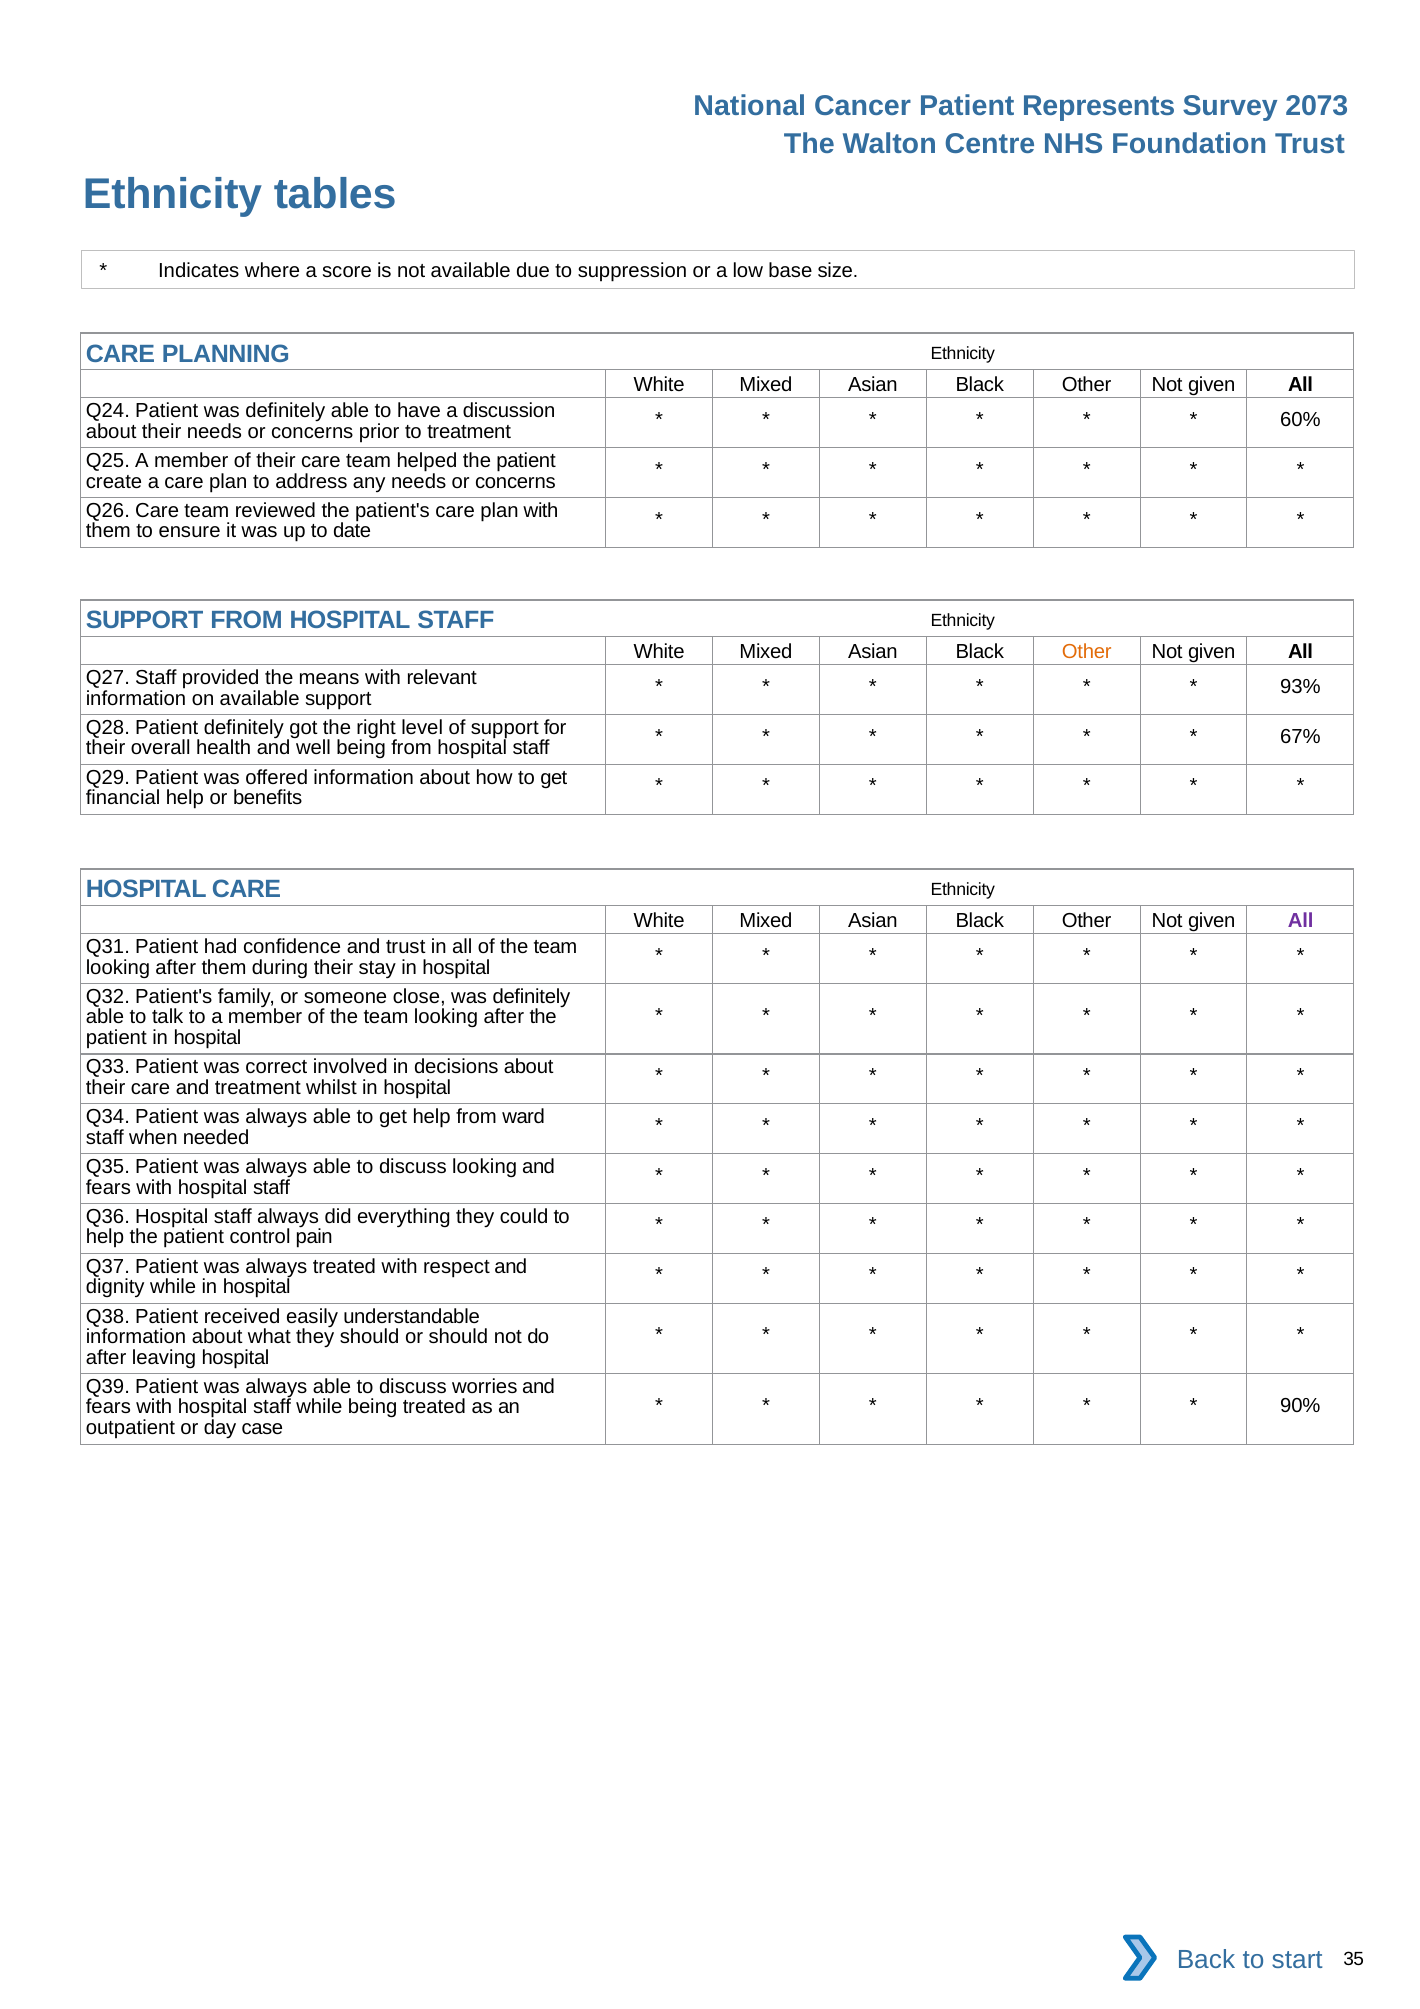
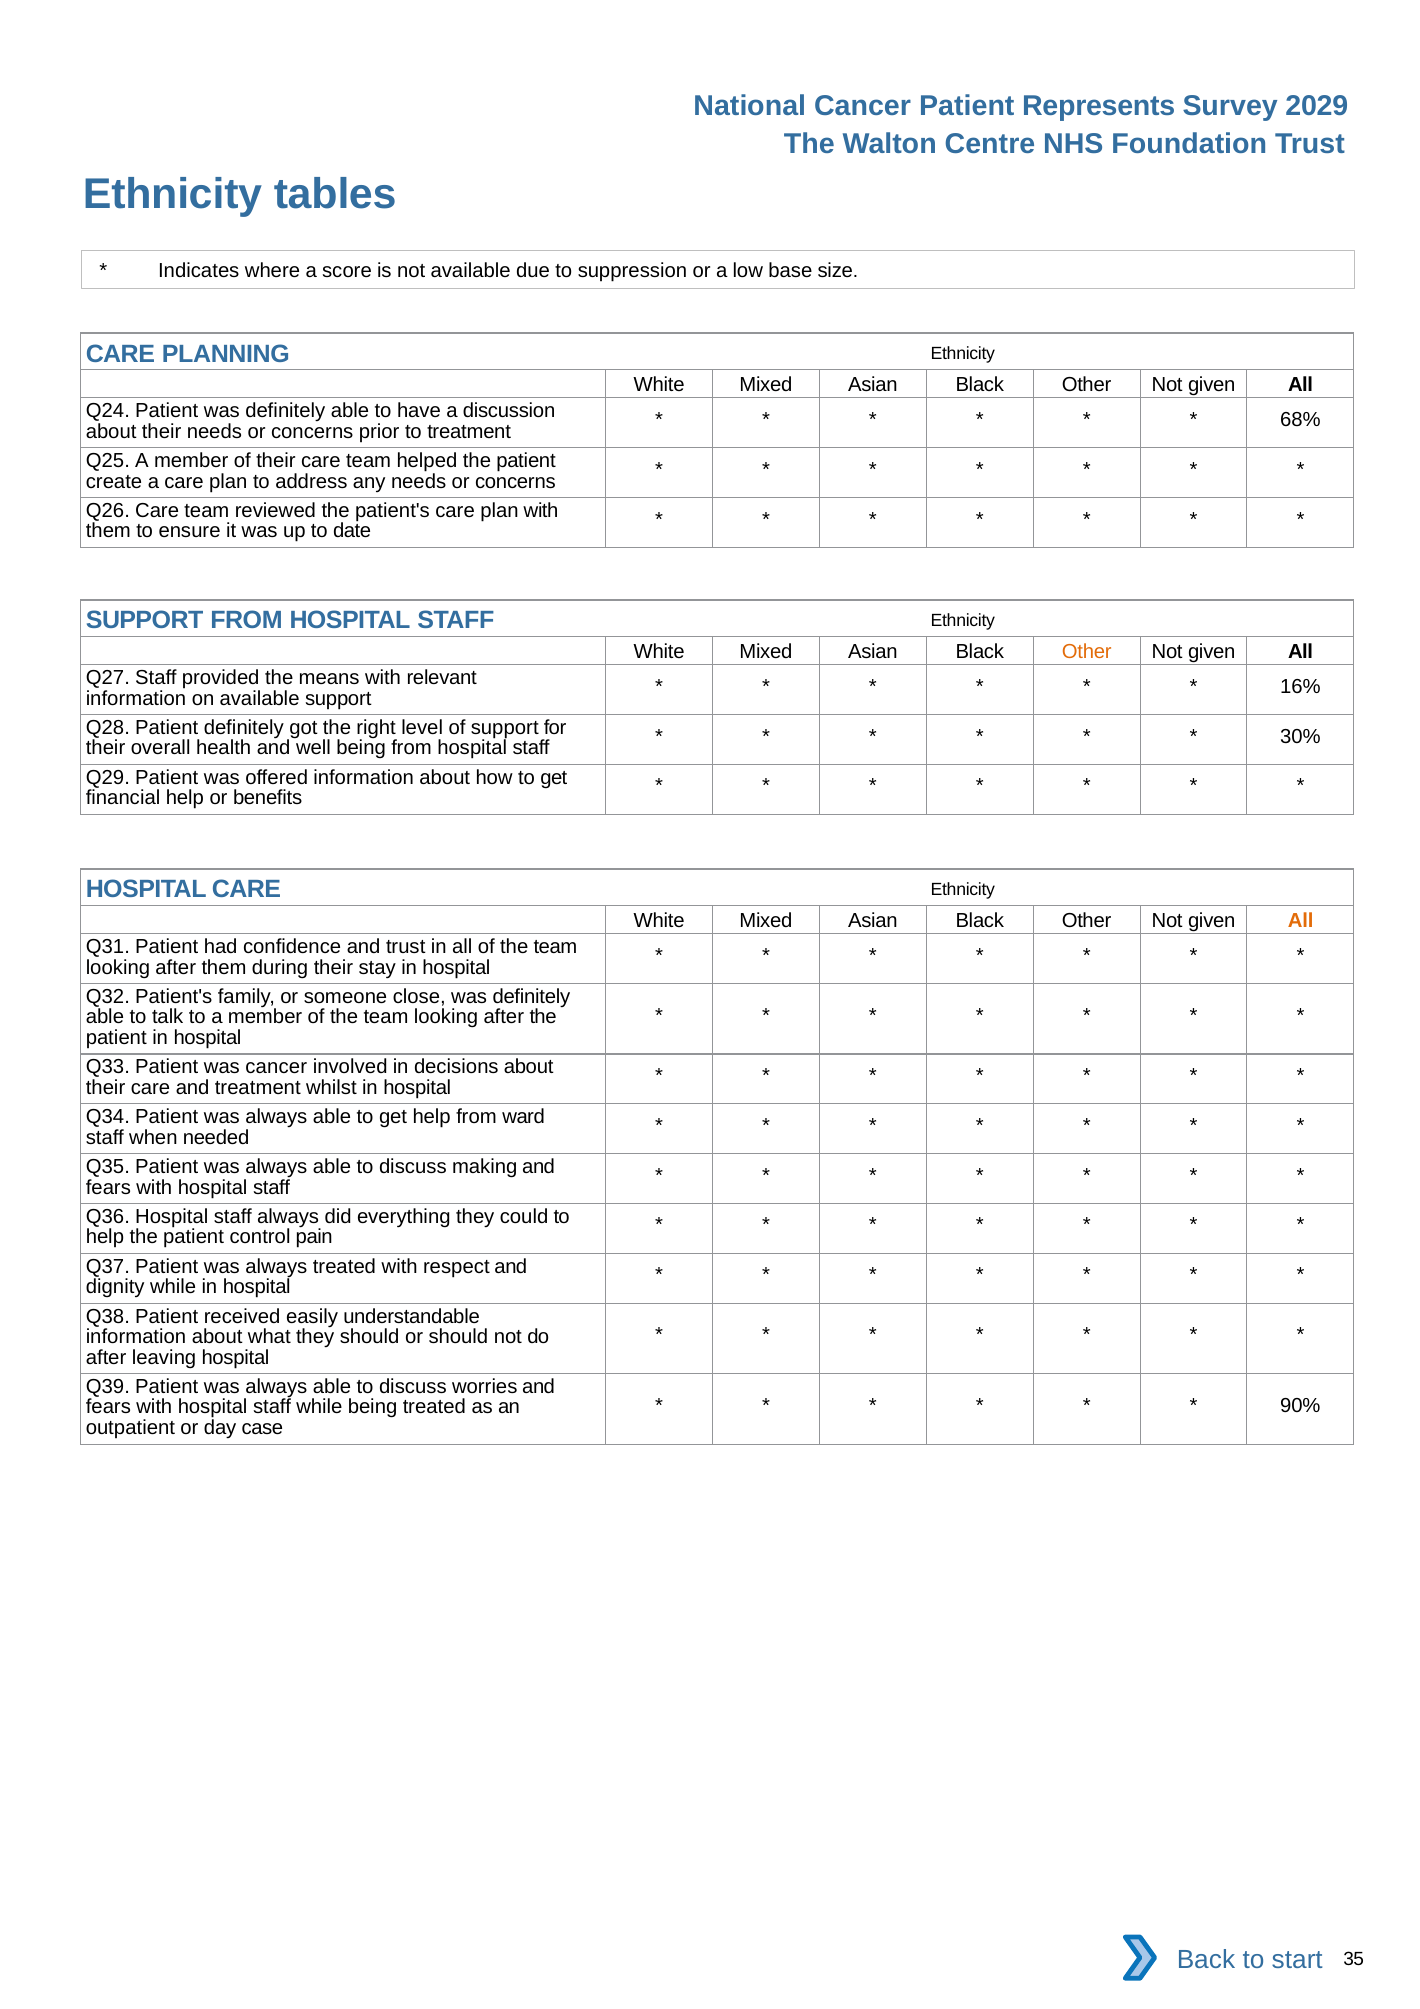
2073: 2073 -> 2029
60%: 60% -> 68%
93%: 93% -> 16%
67%: 67% -> 30%
All at (1301, 921) colour: purple -> orange
was correct: correct -> cancer
discuss looking: looking -> making
